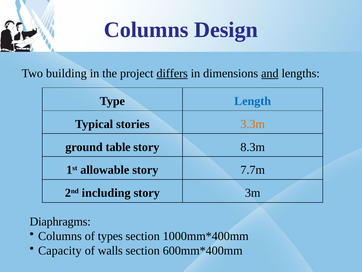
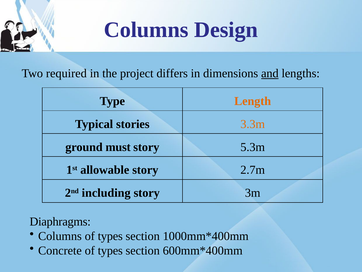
building: building -> required
differs underline: present -> none
Length colour: blue -> orange
table: table -> must
8.3m: 8.3m -> 5.3m
7.7m: 7.7m -> 2.7m
Capacity: Capacity -> Concrete
walls at (110, 250): walls -> types
